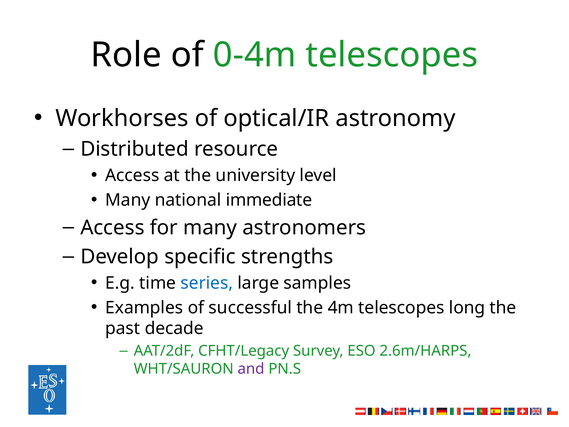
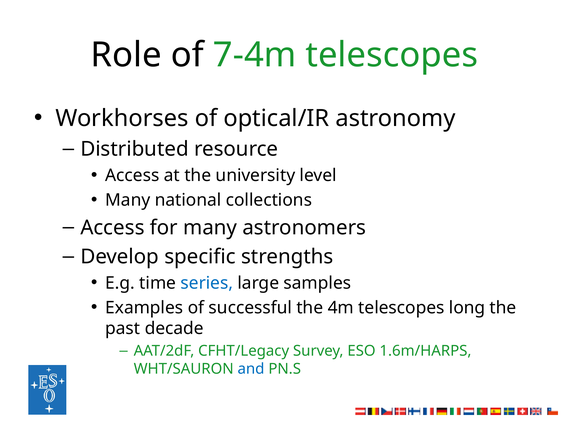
0-4m: 0-4m -> 7-4m
immediate: immediate -> collections
2.6m/HARPS: 2.6m/HARPS -> 1.6m/HARPS
and colour: purple -> blue
